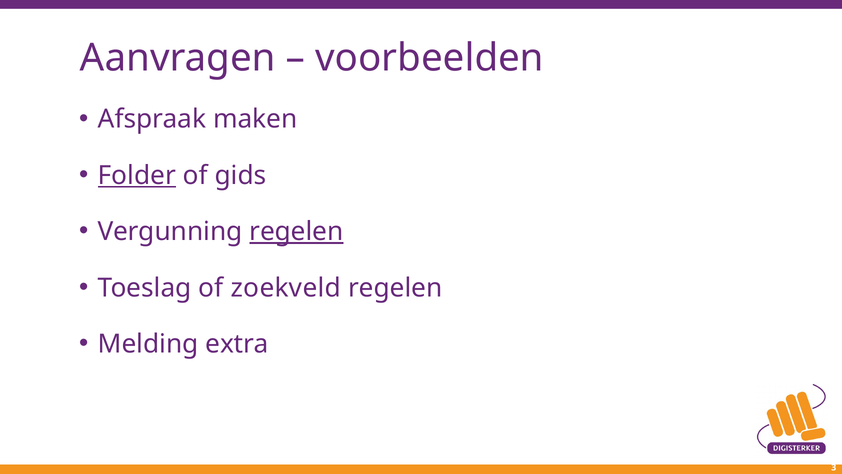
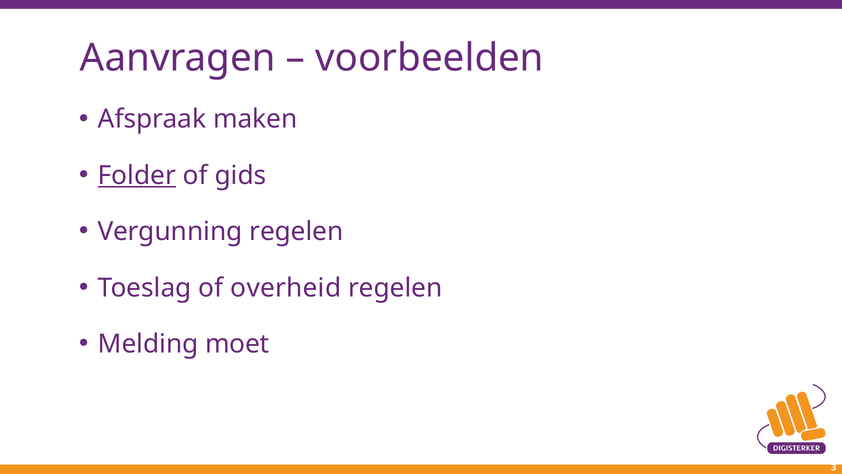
regelen at (296, 231) underline: present -> none
zoekveld: zoekveld -> overheid
extra: extra -> moet
